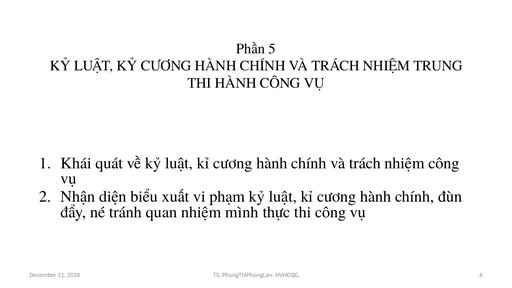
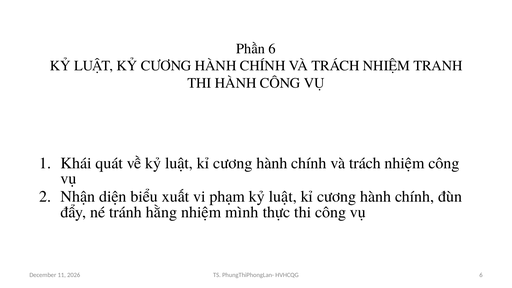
Phần 5: 5 -> 6
TRUNG: TRUNG -> TRANH
quan: quan -> hằng
